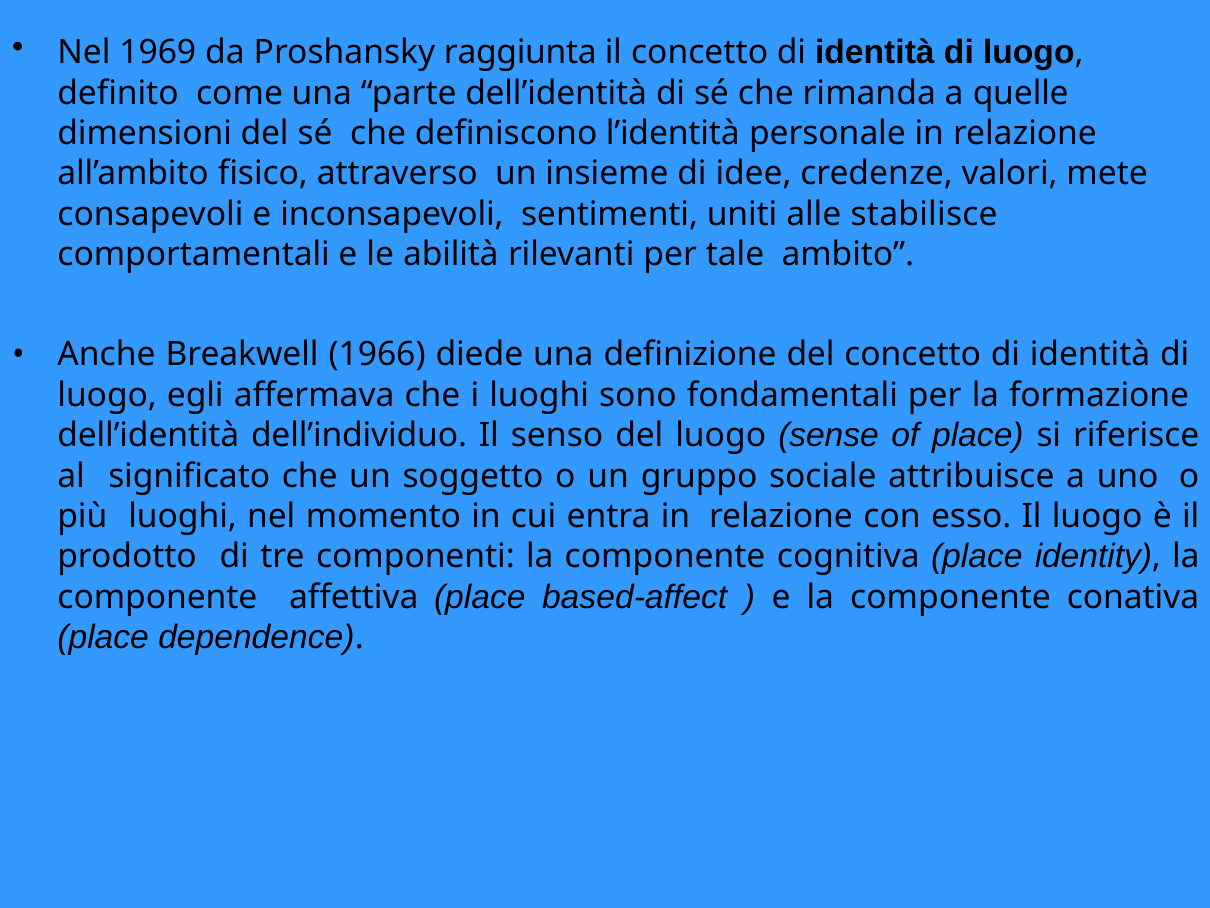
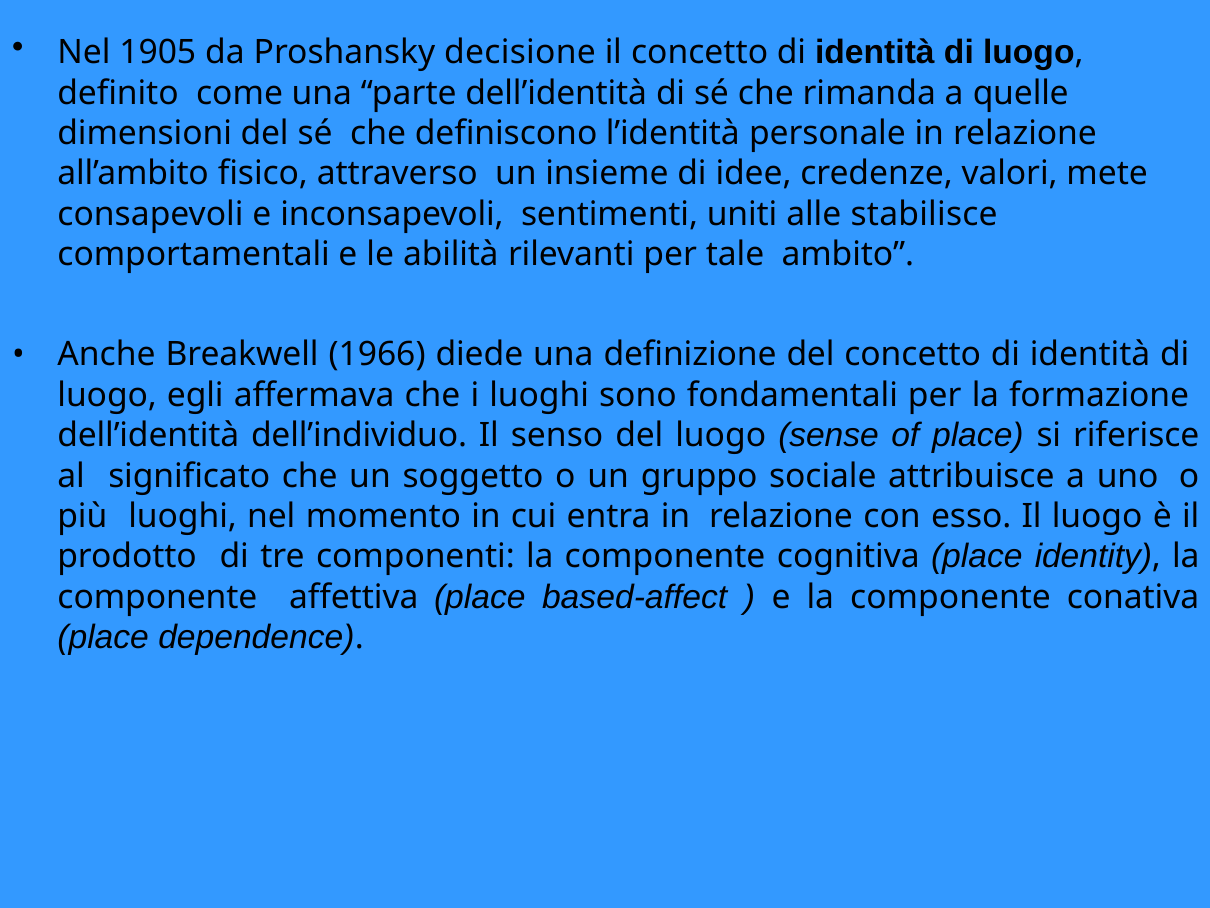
1969: 1969 -> 1905
raggiunta: raggiunta -> decisione
